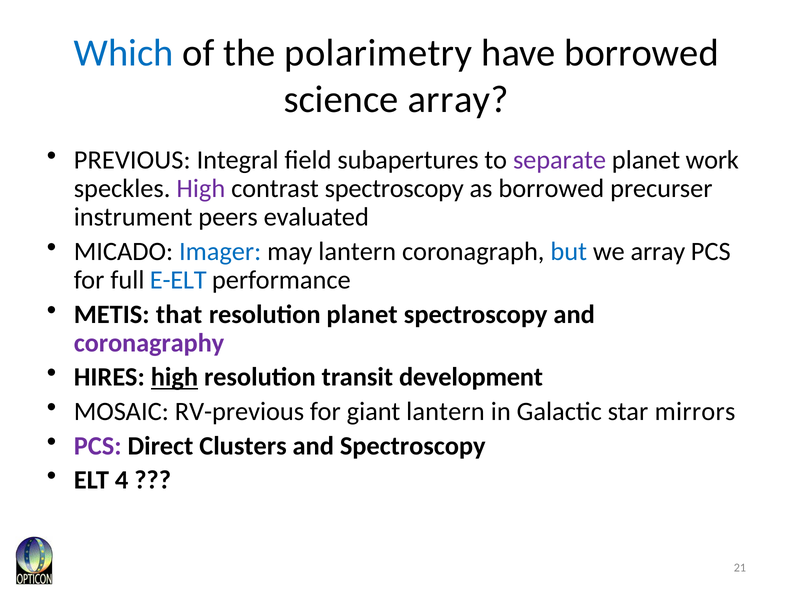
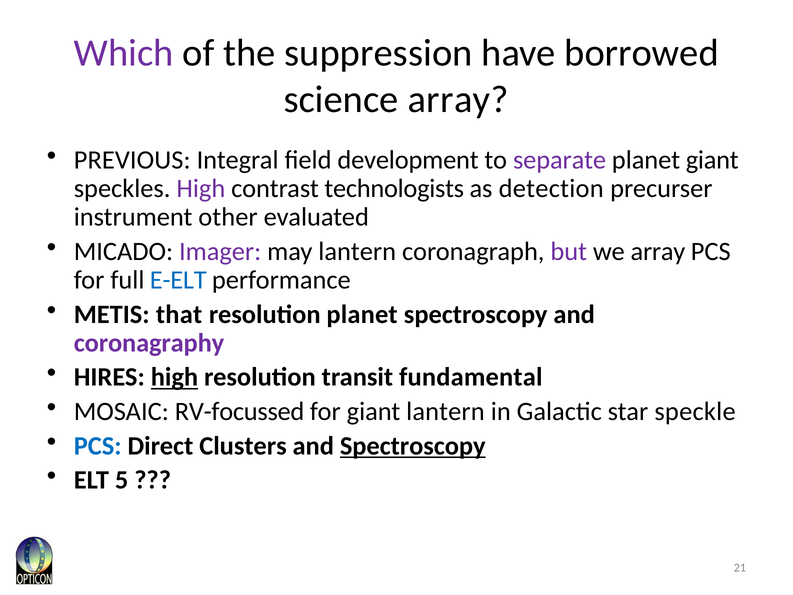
Which colour: blue -> purple
polarimetry: polarimetry -> suppression
subapertures: subapertures -> development
planet work: work -> giant
contrast spectroscopy: spectroscopy -> technologists
as borrowed: borrowed -> detection
peers: peers -> other
Imager colour: blue -> purple
but colour: blue -> purple
development: development -> fundamental
RV-previous: RV-previous -> RV-focussed
mirrors: mirrors -> speckle
PCS at (98, 446) colour: purple -> blue
Spectroscopy at (413, 446) underline: none -> present
4: 4 -> 5
